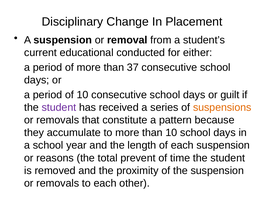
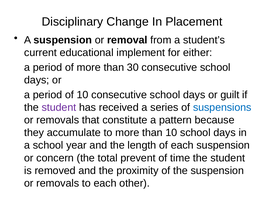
conducted: conducted -> implement
37: 37 -> 30
suspensions colour: orange -> blue
reasons: reasons -> concern
